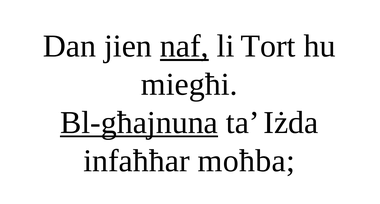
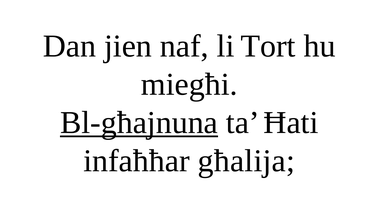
naf underline: present -> none
Iżda: Iżda -> Ħati
moħba: moħba -> għalija
